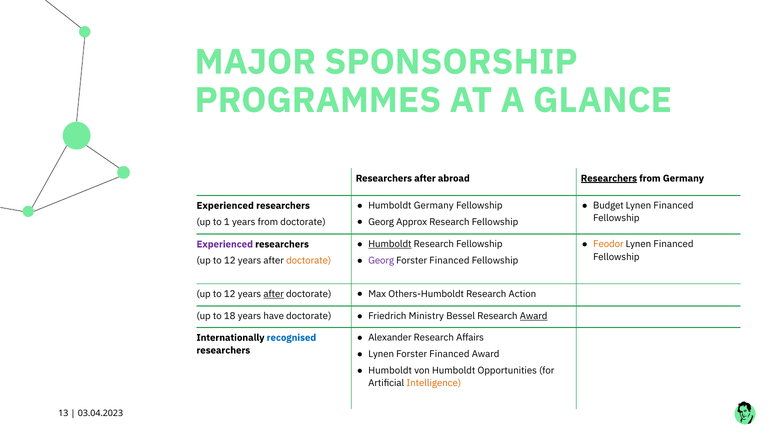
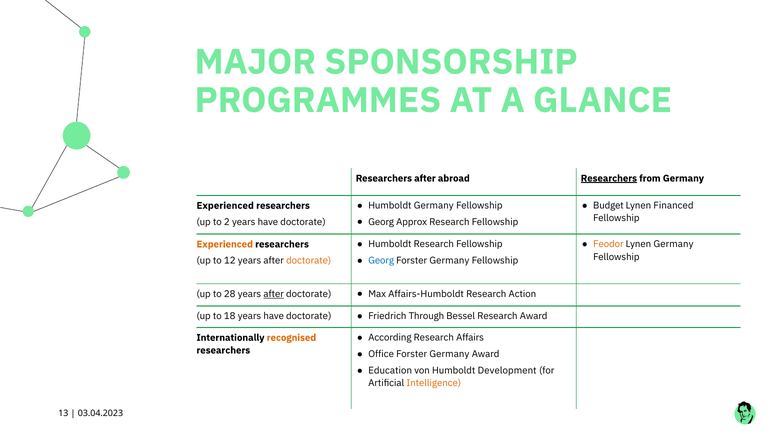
1: 1 -> 2
from at (268, 222): from -> have
Humboldt at (390, 244) underline: present -> none
Financed at (673, 244): Financed -> Germany
Experienced at (225, 244) colour: purple -> orange
Georg at (381, 261) colour: purple -> blue
Financed at (449, 261): Financed -> Germany
12 at (230, 294): 12 -> 28
Others-Humboldt: Others-Humboldt -> Affairs-Humboldt
Ministry: Ministry -> Through
Award at (534, 316) underline: present -> none
Alexander: Alexander -> According
recognised colour: blue -> orange
Lynen at (381, 354): Lynen -> Office
Financed at (449, 354): Financed -> Germany
Humboldt at (390, 370): Humboldt -> Education
Opportunities: Opportunities -> Development
